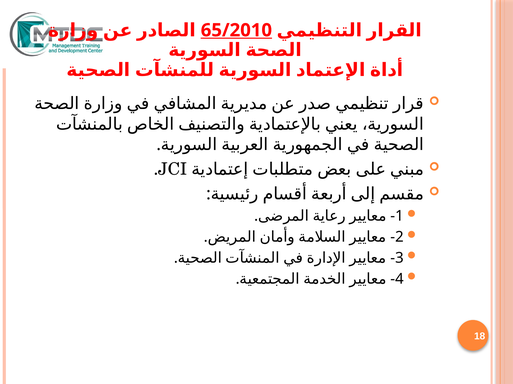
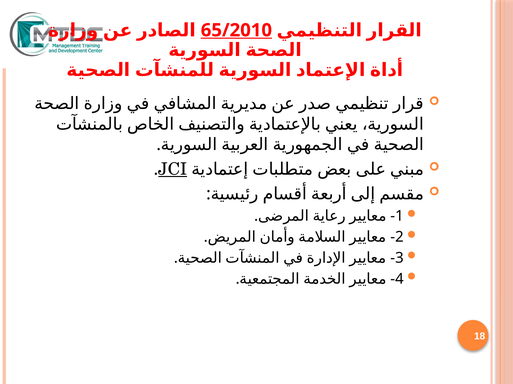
JCI underline: none -> present
